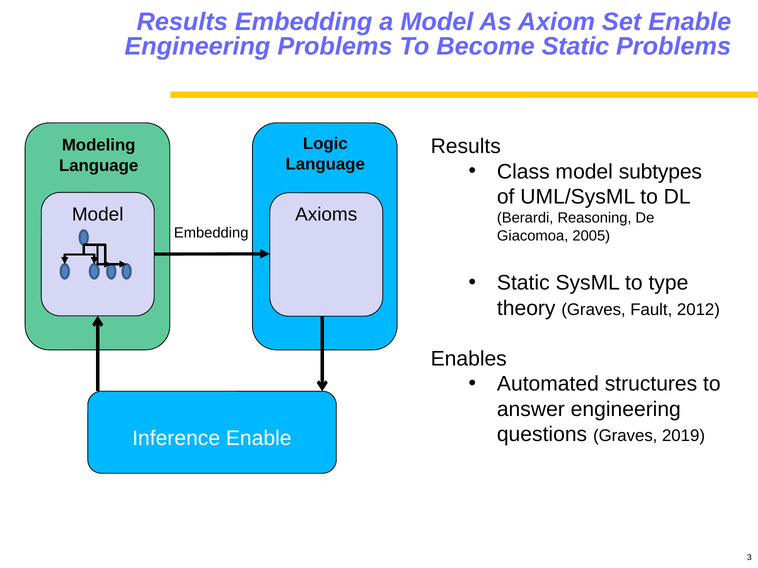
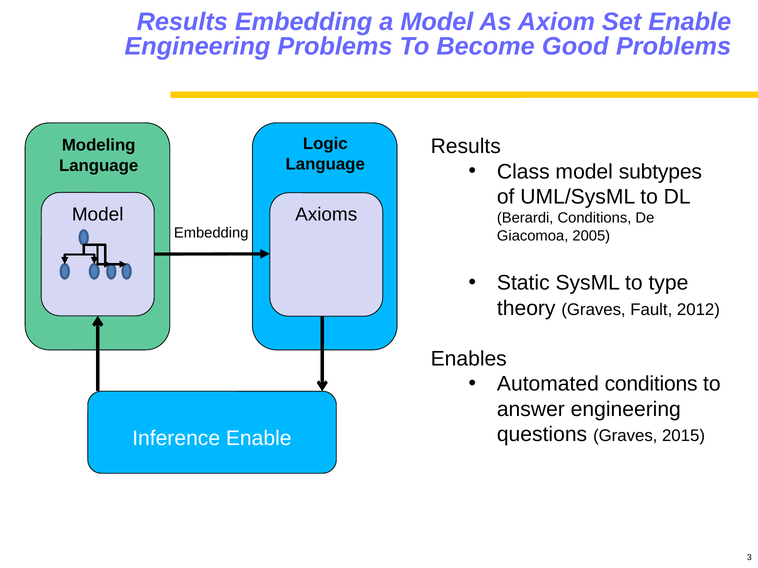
Become Static: Static -> Good
Berardi Reasoning: Reasoning -> Conditions
Automated structures: structures -> conditions
2019: 2019 -> 2015
